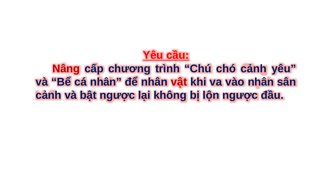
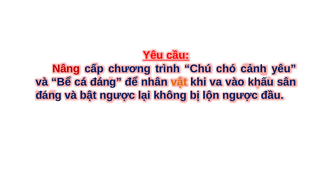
cá nhân: nhân -> đáng
vật colour: red -> orange
vào nhân: nhân -> khấu
cảnh at (49, 95): cảnh -> đáng
